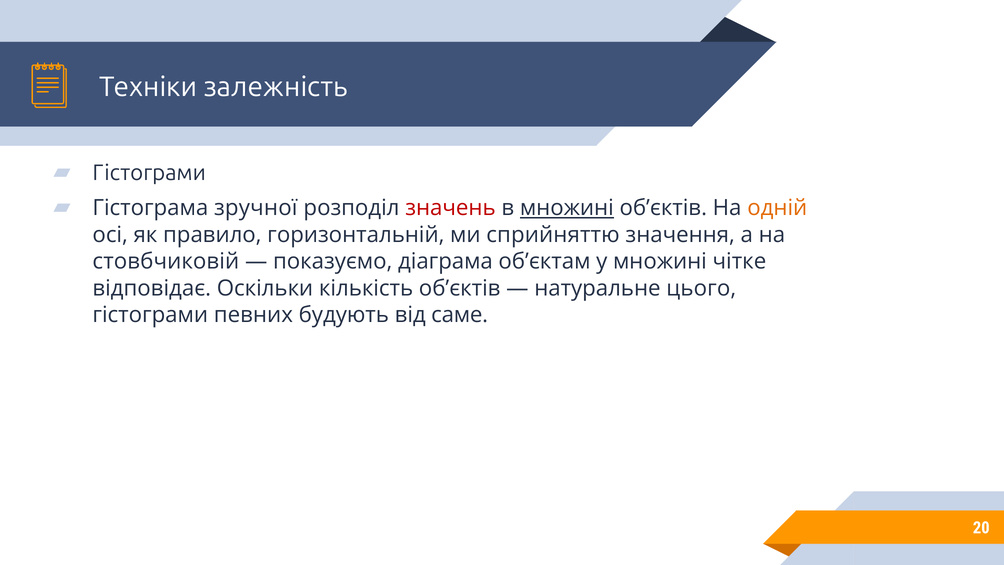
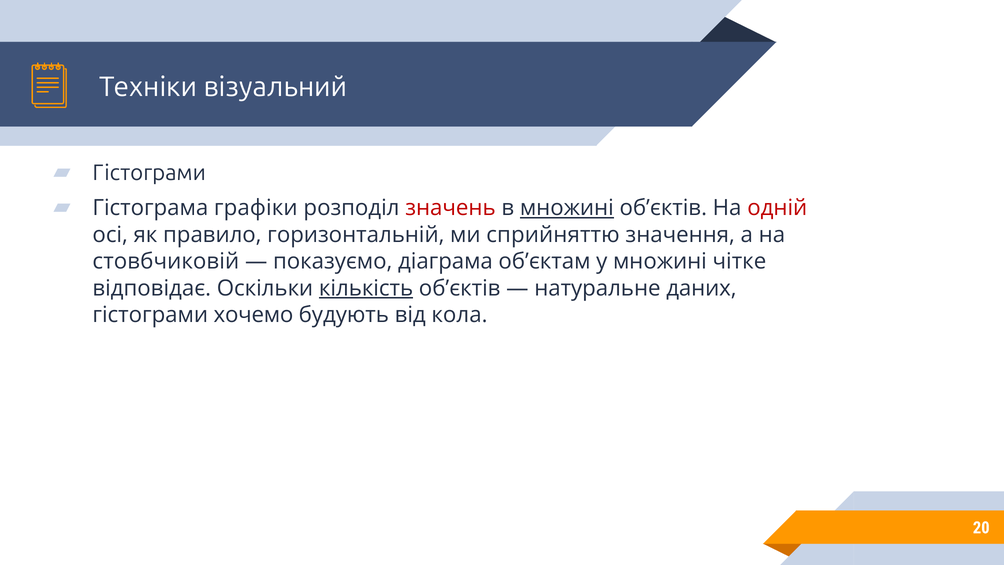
залежність: залежність -> візуальний
зручної: зручної -> графіки
одній colour: orange -> red
кількість underline: none -> present
цього: цього -> даних
певних: певних -> хочемо
саме: саме -> кола
